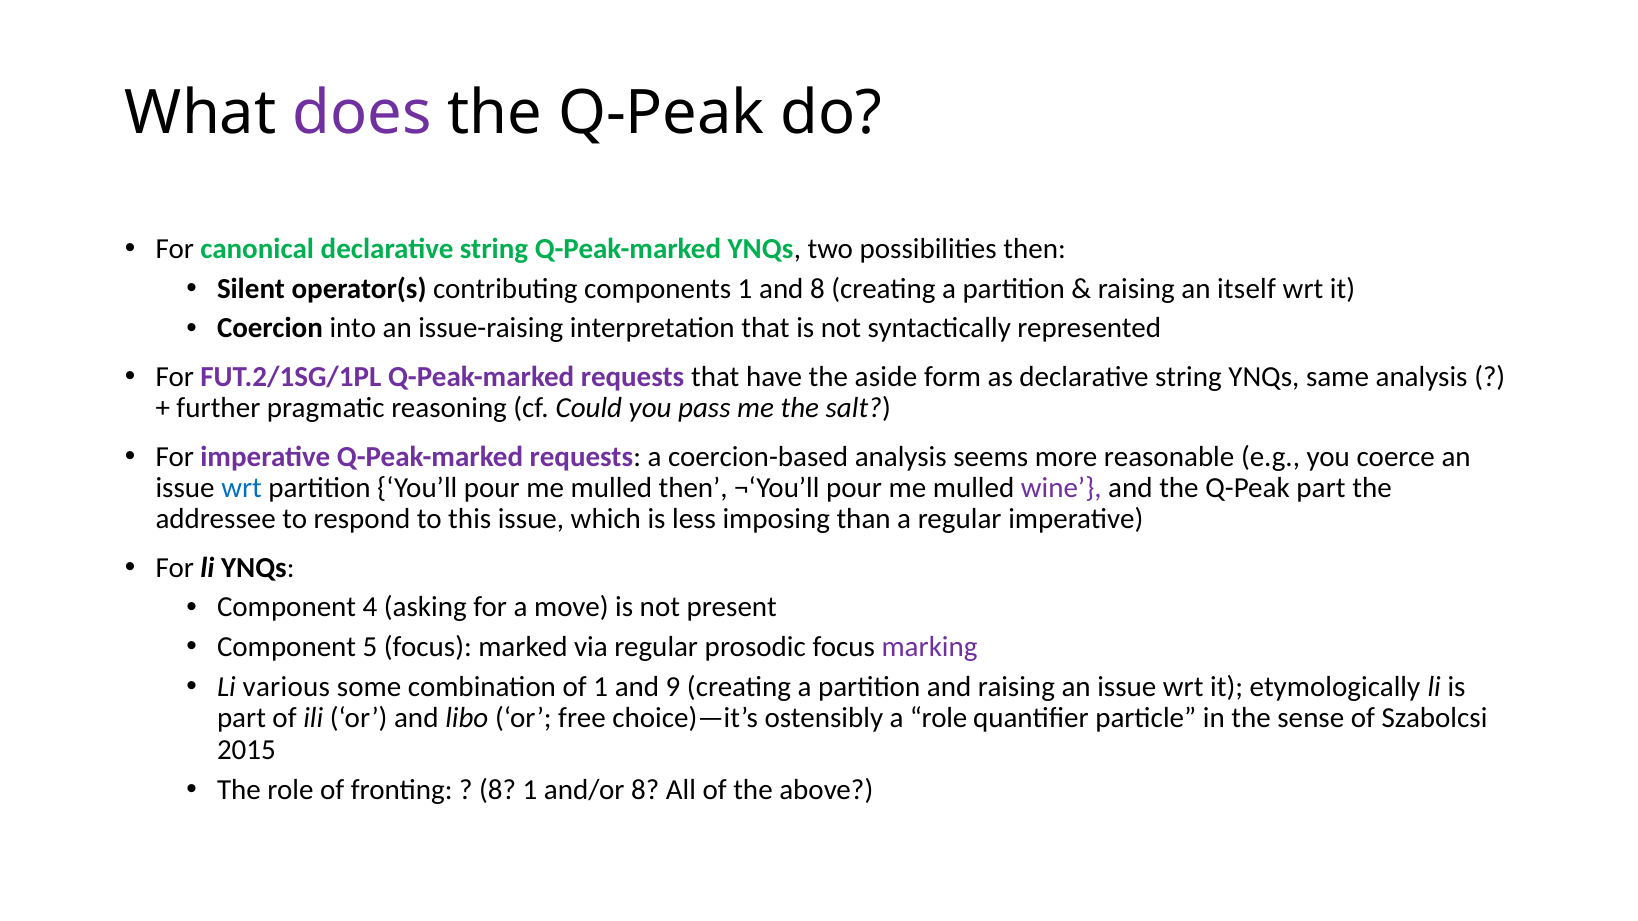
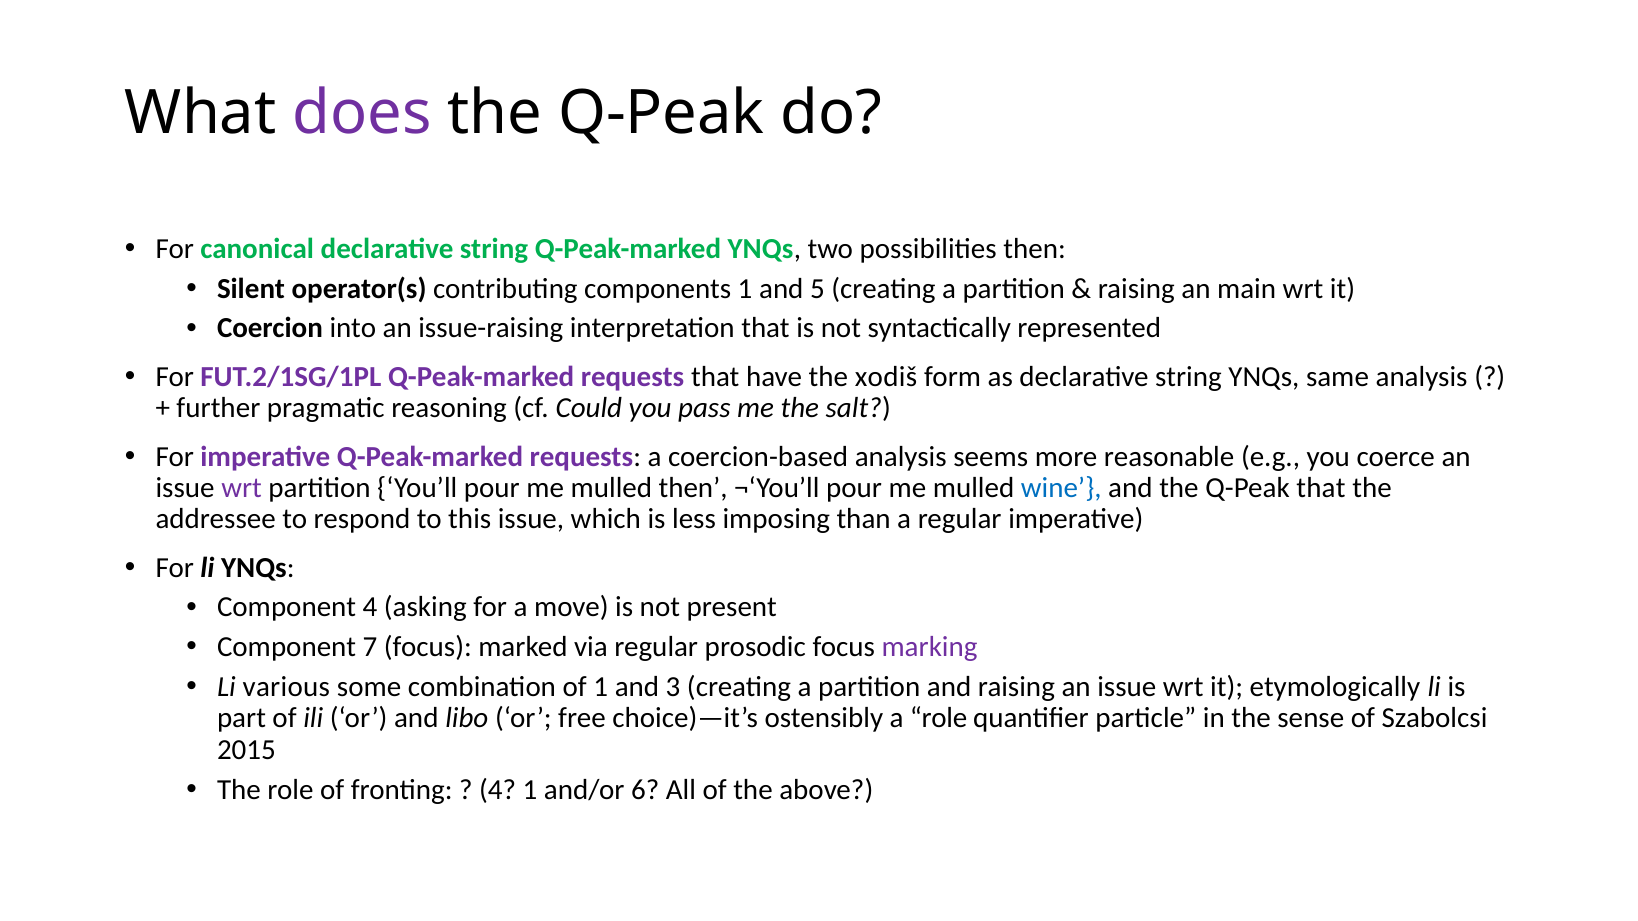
and 8: 8 -> 5
itself: itself -> main
aside: aside -> xodiš
wrt at (242, 488) colour: blue -> purple
wine colour: purple -> blue
Q-Peak part: part -> that
5: 5 -> 7
9: 9 -> 3
8 at (498, 790): 8 -> 4
and/or 8: 8 -> 6
